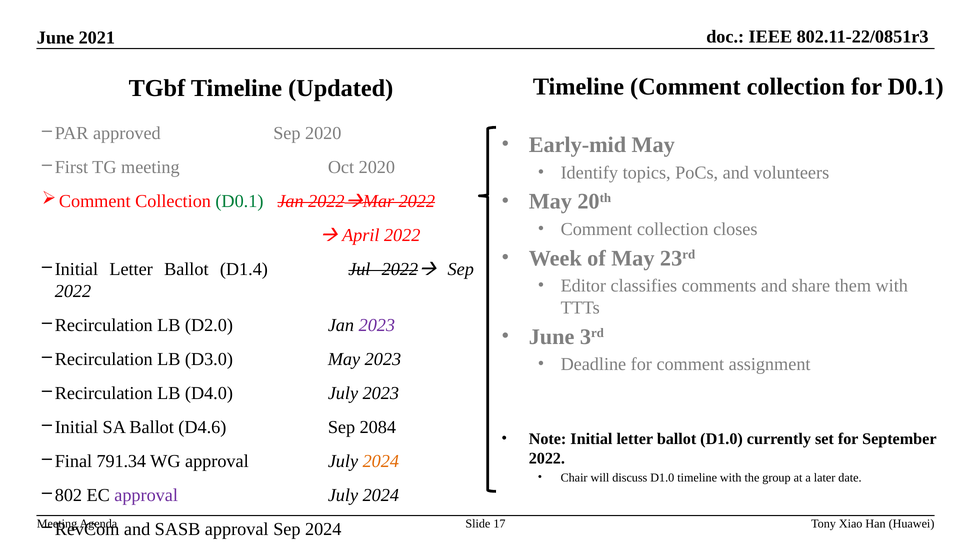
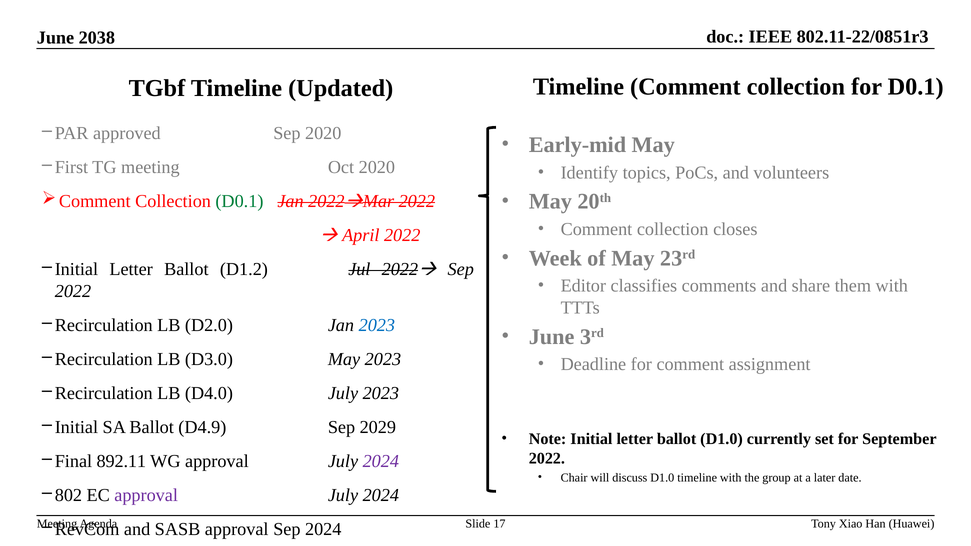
2021: 2021 -> 2038
D1.4: D1.4 -> D1.2
2023 at (377, 325) colour: purple -> blue
D4.6: D4.6 -> D4.9
2084: 2084 -> 2029
791.34: 791.34 -> 892.11
2024 at (381, 461) colour: orange -> purple
